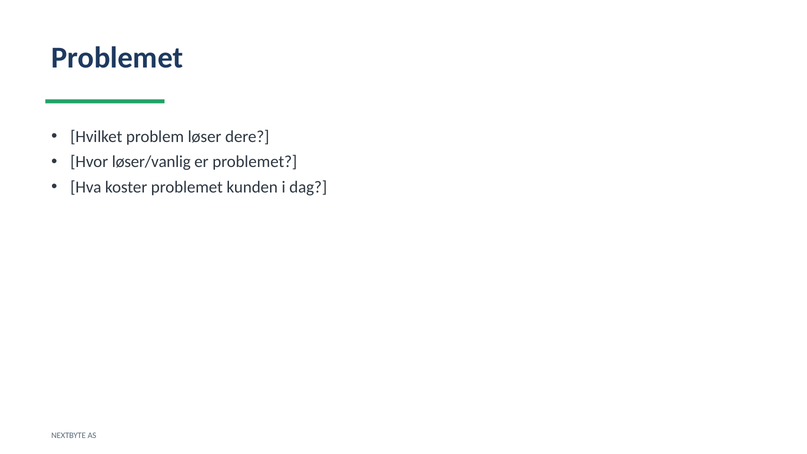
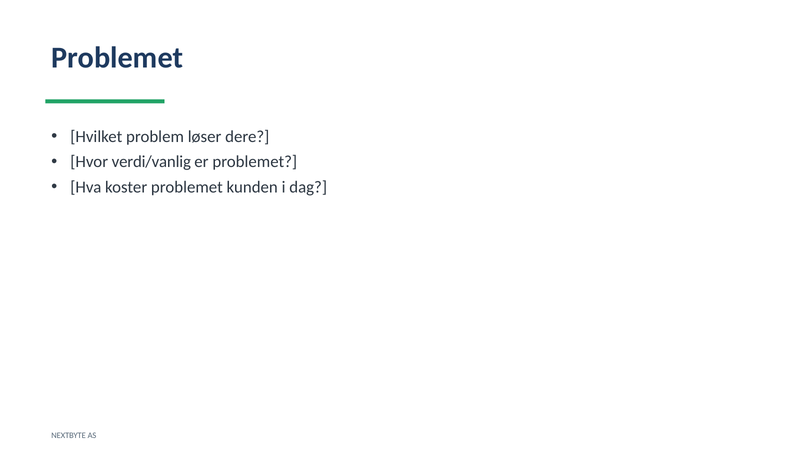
løser/vanlig: løser/vanlig -> verdi/vanlig
